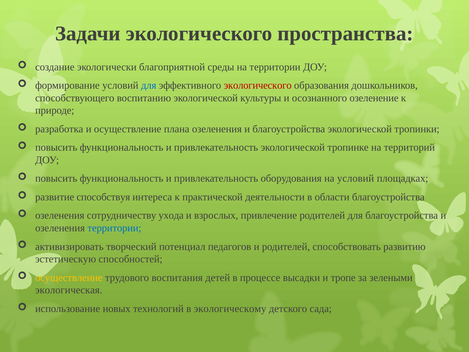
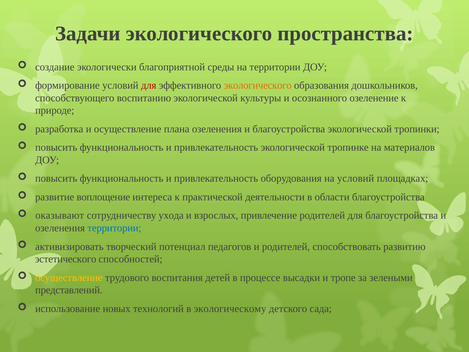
для at (149, 85) colour: blue -> red
экологического at (258, 85) colour: red -> orange
территорий: территорий -> материалов
способствуя: способствуя -> воплощение
озеленения at (60, 215): озеленения -> оказывают
эстетическую: эстетическую -> эстетического
экологическая: экологическая -> представлений
